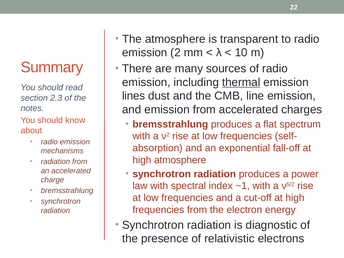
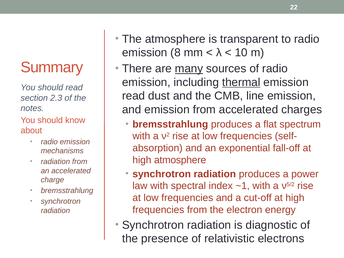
2: 2 -> 8
many underline: none -> present
lines at (134, 96): lines -> read
